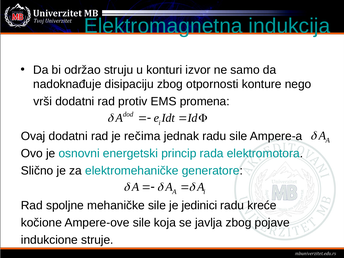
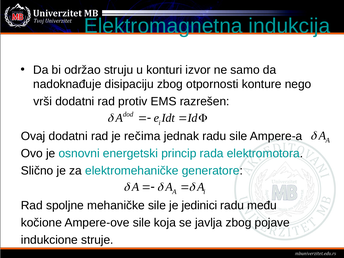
promena: promena -> razrešen
kreće: kreće -> među
